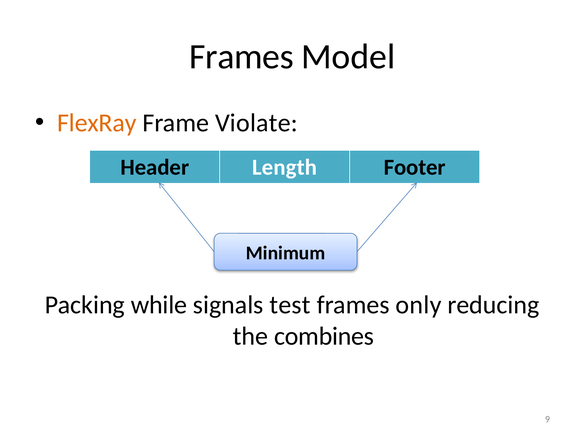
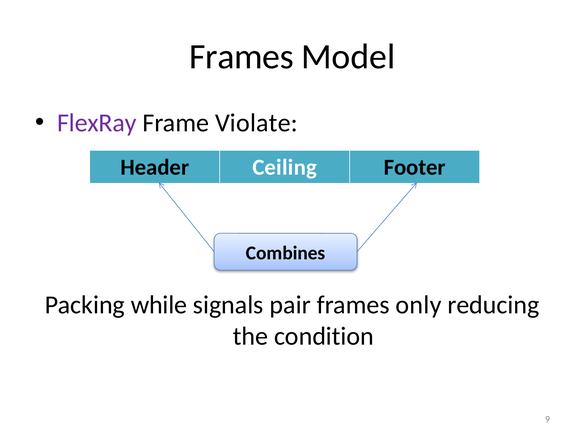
FlexRay colour: orange -> purple
Length: Length -> Ceiling
Minimum: Minimum -> Combines
test: test -> pair
combines: combines -> condition
